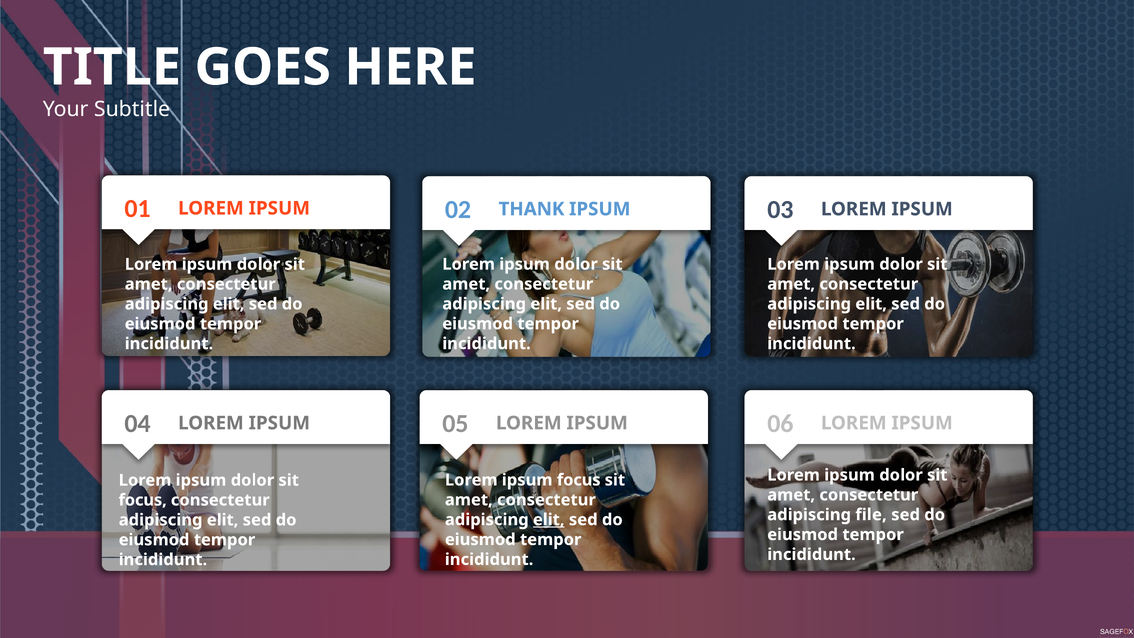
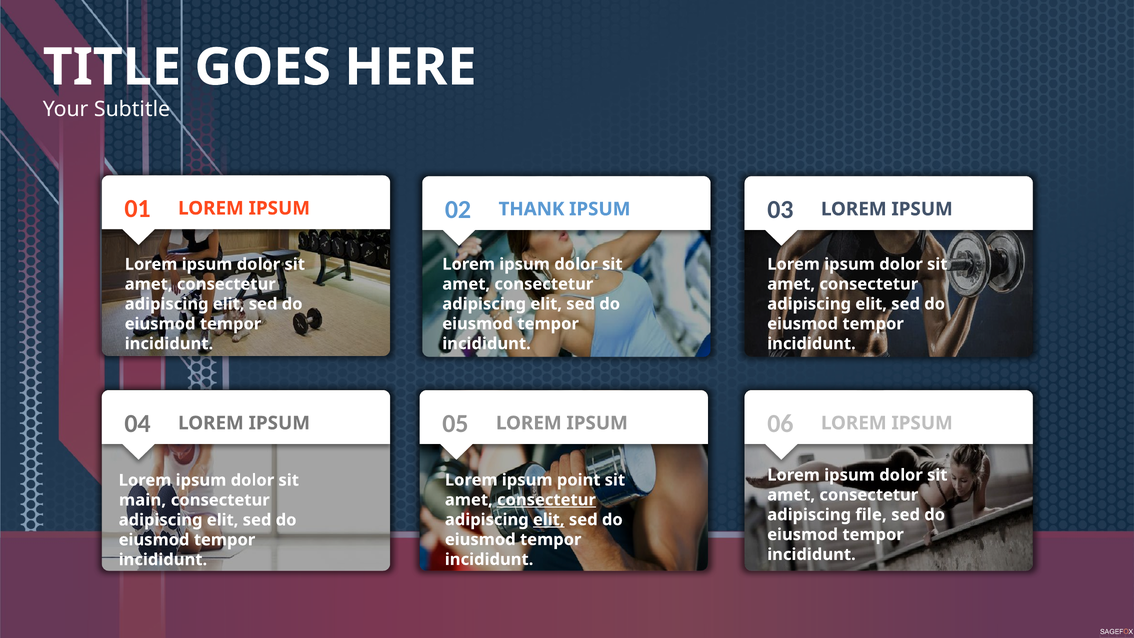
ipsum focus: focus -> point
consectetur at (546, 500) underline: none -> present
focus at (143, 500): focus -> main
